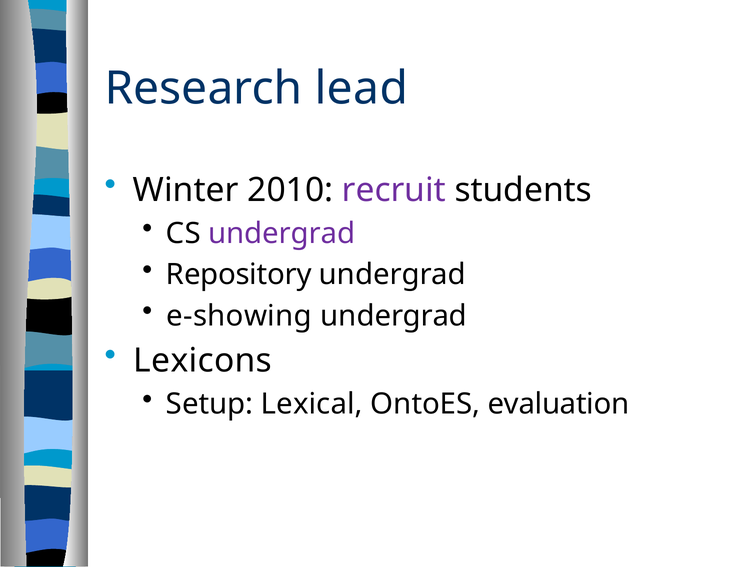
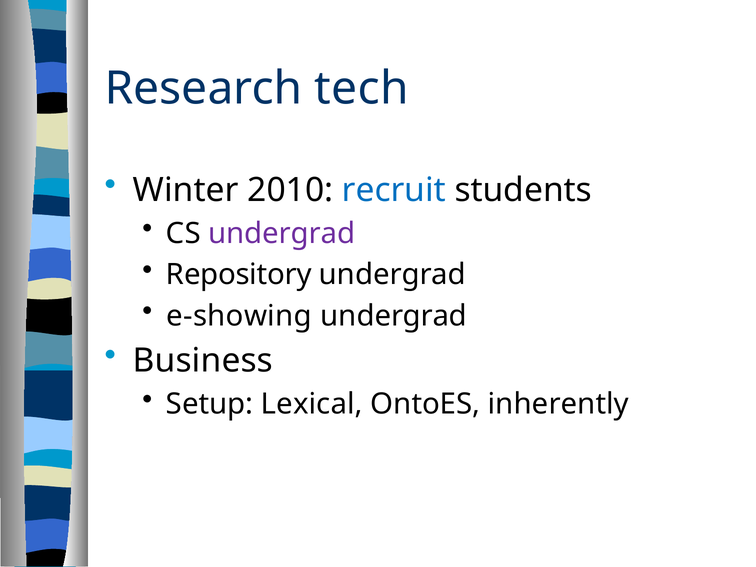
lead: lead -> tech
recruit colour: purple -> blue
Lexicons: Lexicons -> Business
evaluation: evaluation -> inherently
